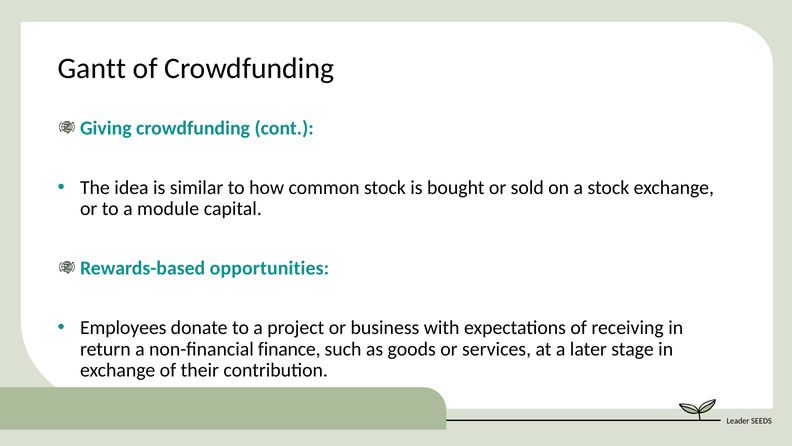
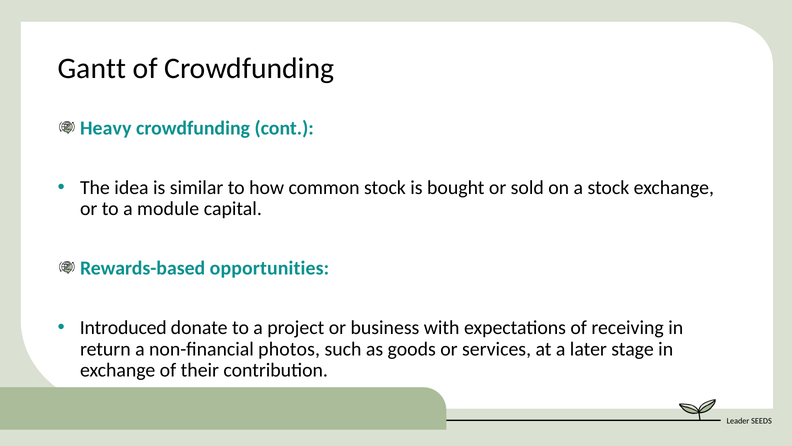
Giving: Giving -> Heavy
Employees: Employees -> Introduced
finance: finance -> photos
